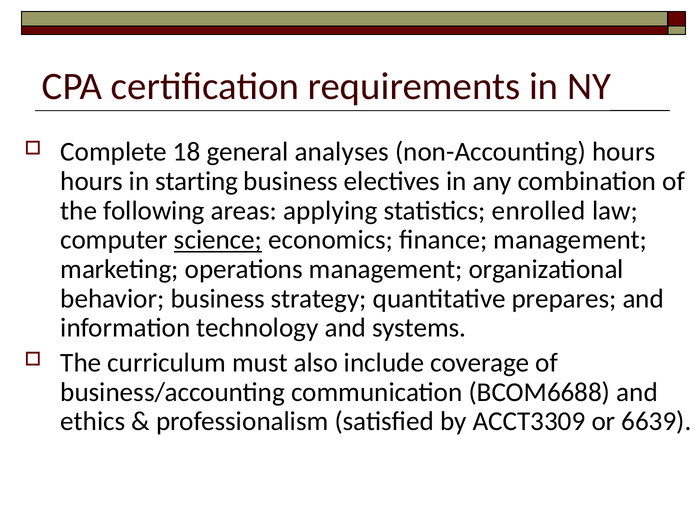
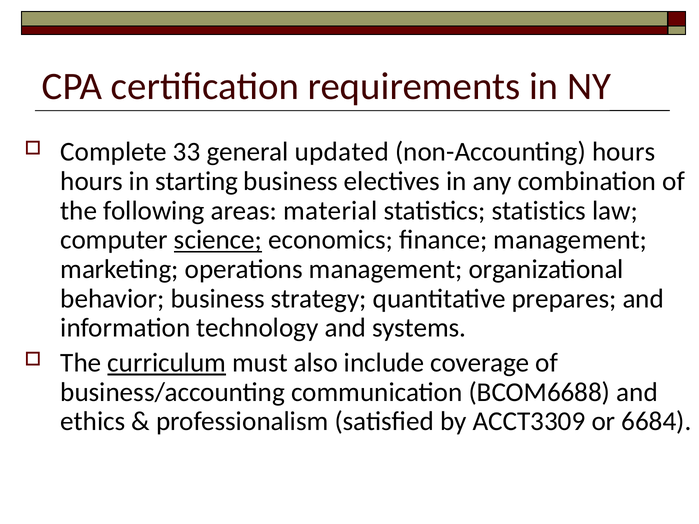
18: 18 -> 33
analyses: analyses -> updated
applying: applying -> material
statistics enrolled: enrolled -> statistics
curriculum underline: none -> present
6639: 6639 -> 6684
